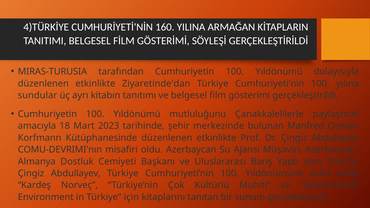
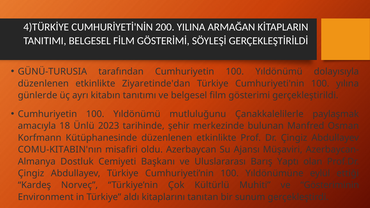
160: 160 -> 200
MIRAS-TURUSIA: MIRAS-TURUSIA -> GÜNÜ-TURUSIA
sundular: sundular -> günlerde
Mart: Mart -> Ünlü
COMU-DEVRIMI'nın: COMU-DEVRIMI'nın -> COMU-KITABIN'nın
için: için -> aldı
